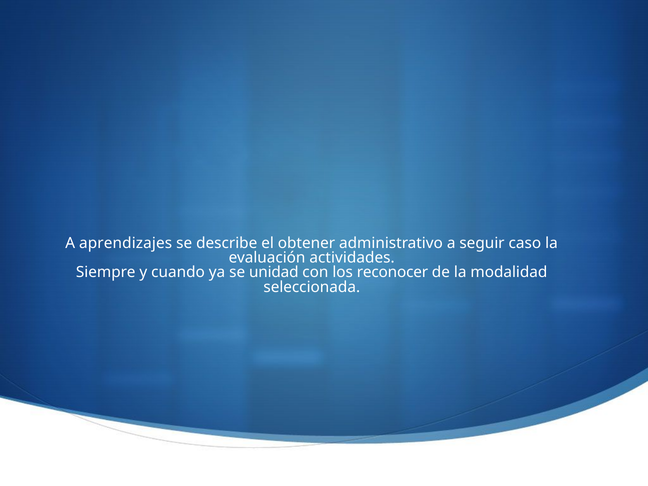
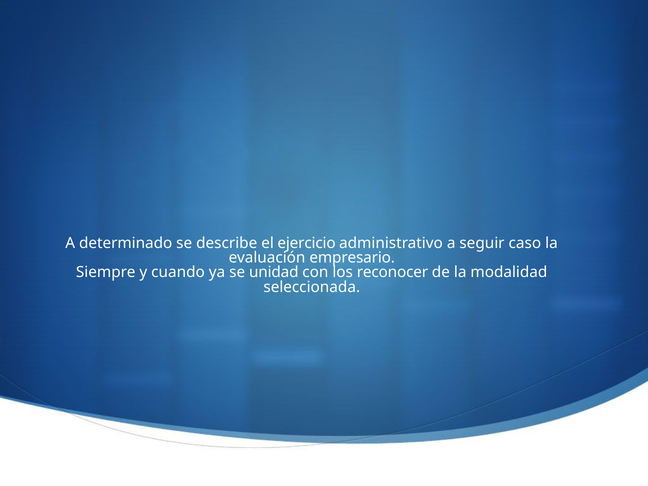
aprendizajes: aprendizajes -> determinado
obtener: obtener -> ejercicio
actividades: actividades -> empresario
